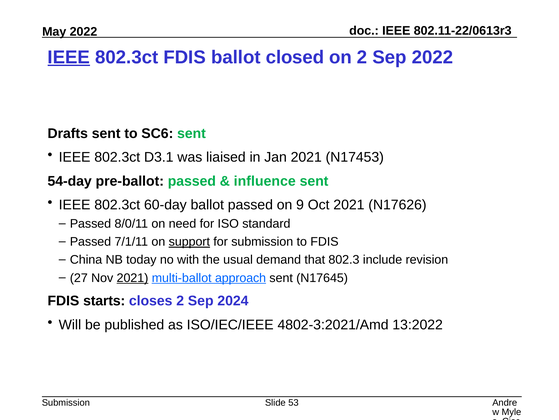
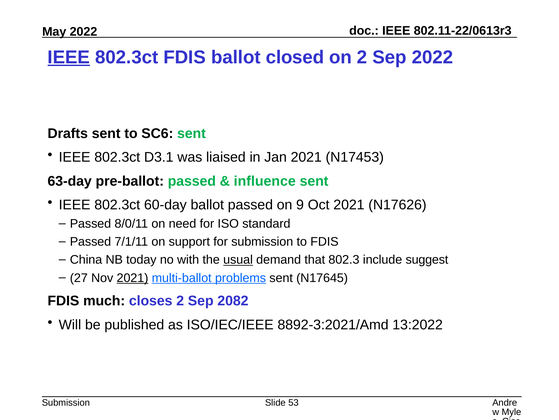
54-day: 54-day -> 63-day
support underline: present -> none
usual underline: none -> present
revision: revision -> suggest
approach: approach -> problems
starts: starts -> much
2024: 2024 -> 2082
4802-3:2021/Amd: 4802-3:2021/Amd -> 8892-3:2021/Amd
